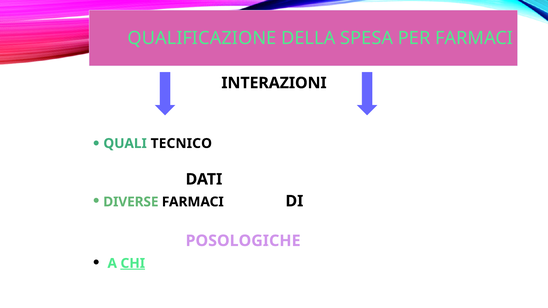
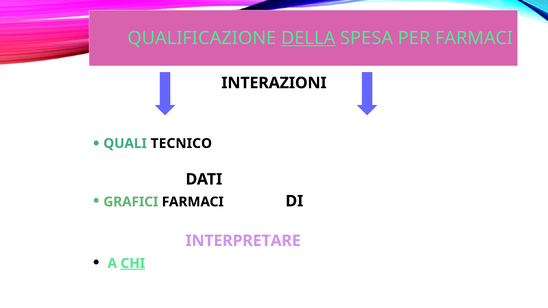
DELLA underline: none -> present
DIVERSE: DIVERSE -> GRAFICI
POSOLOGICHE: POSOLOGICHE -> INTERPRETARE
